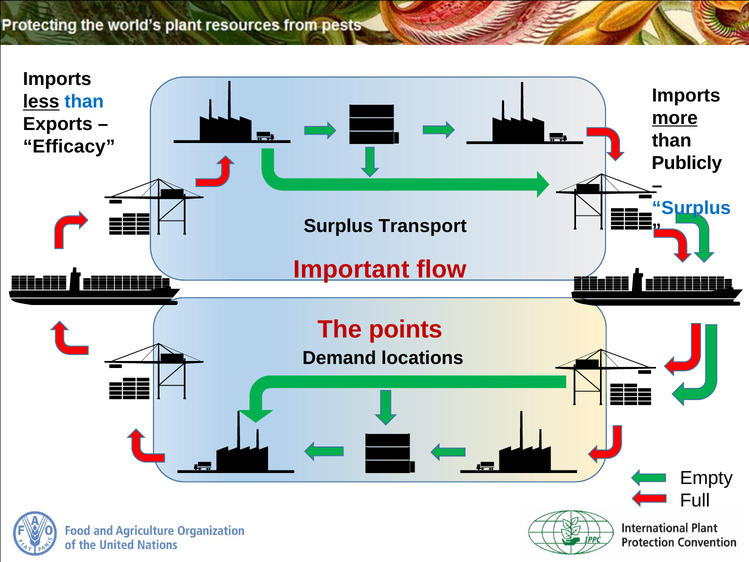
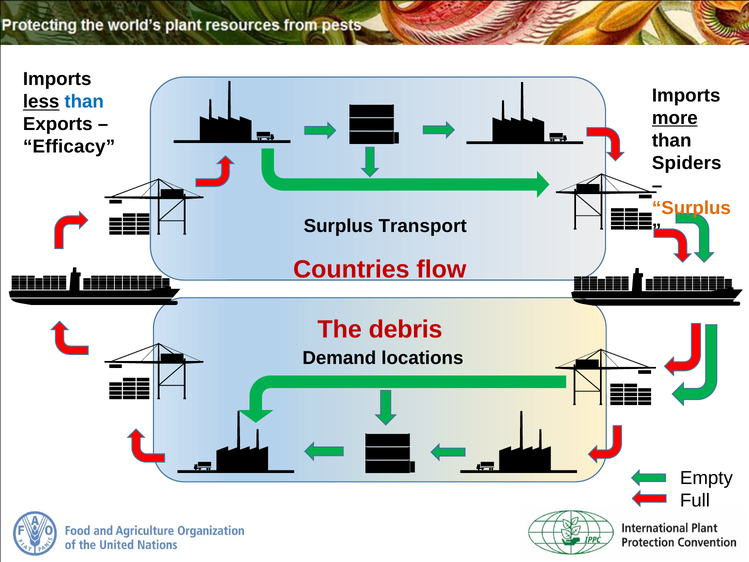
Publicly: Publicly -> Spiders
Surplus at (691, 208) colour: blue -> orange
Important: Important -> Countries
points: points -> debris
